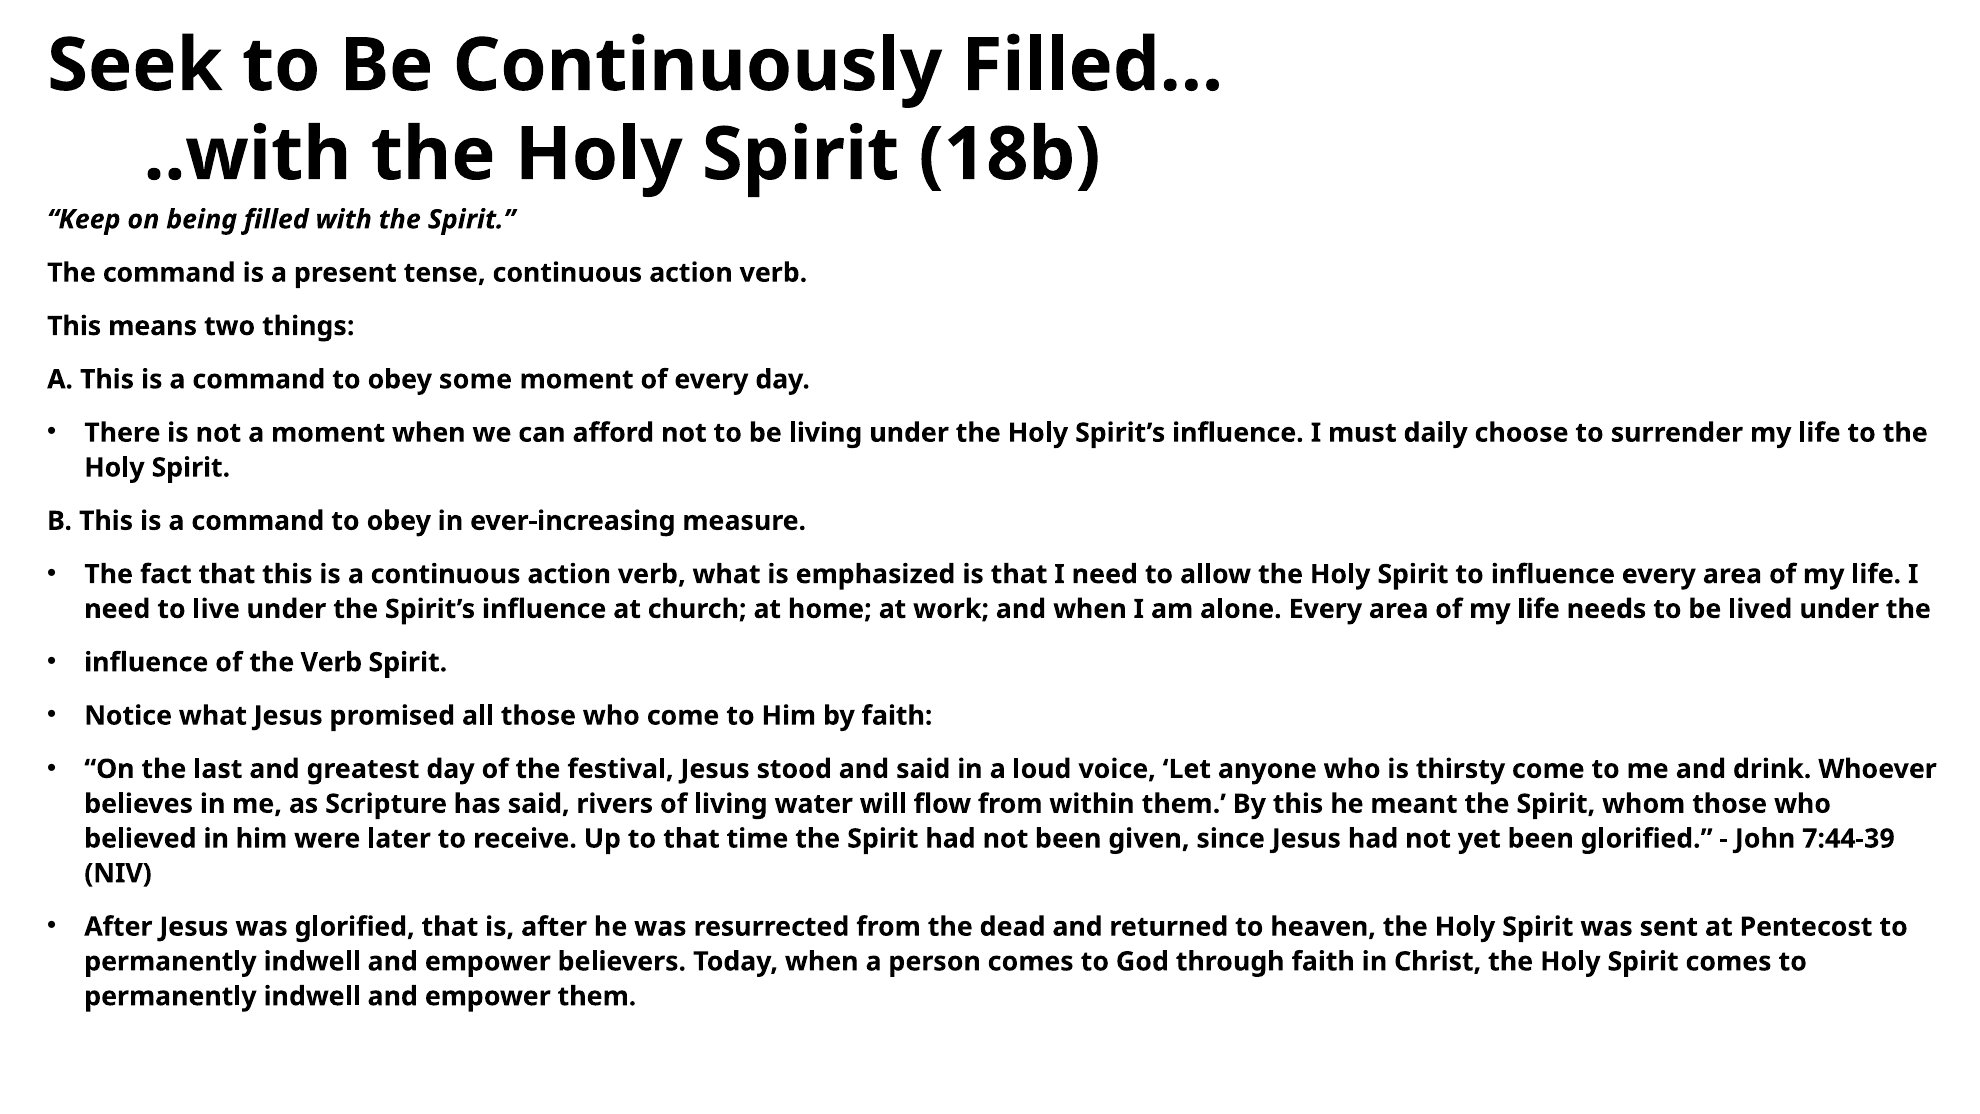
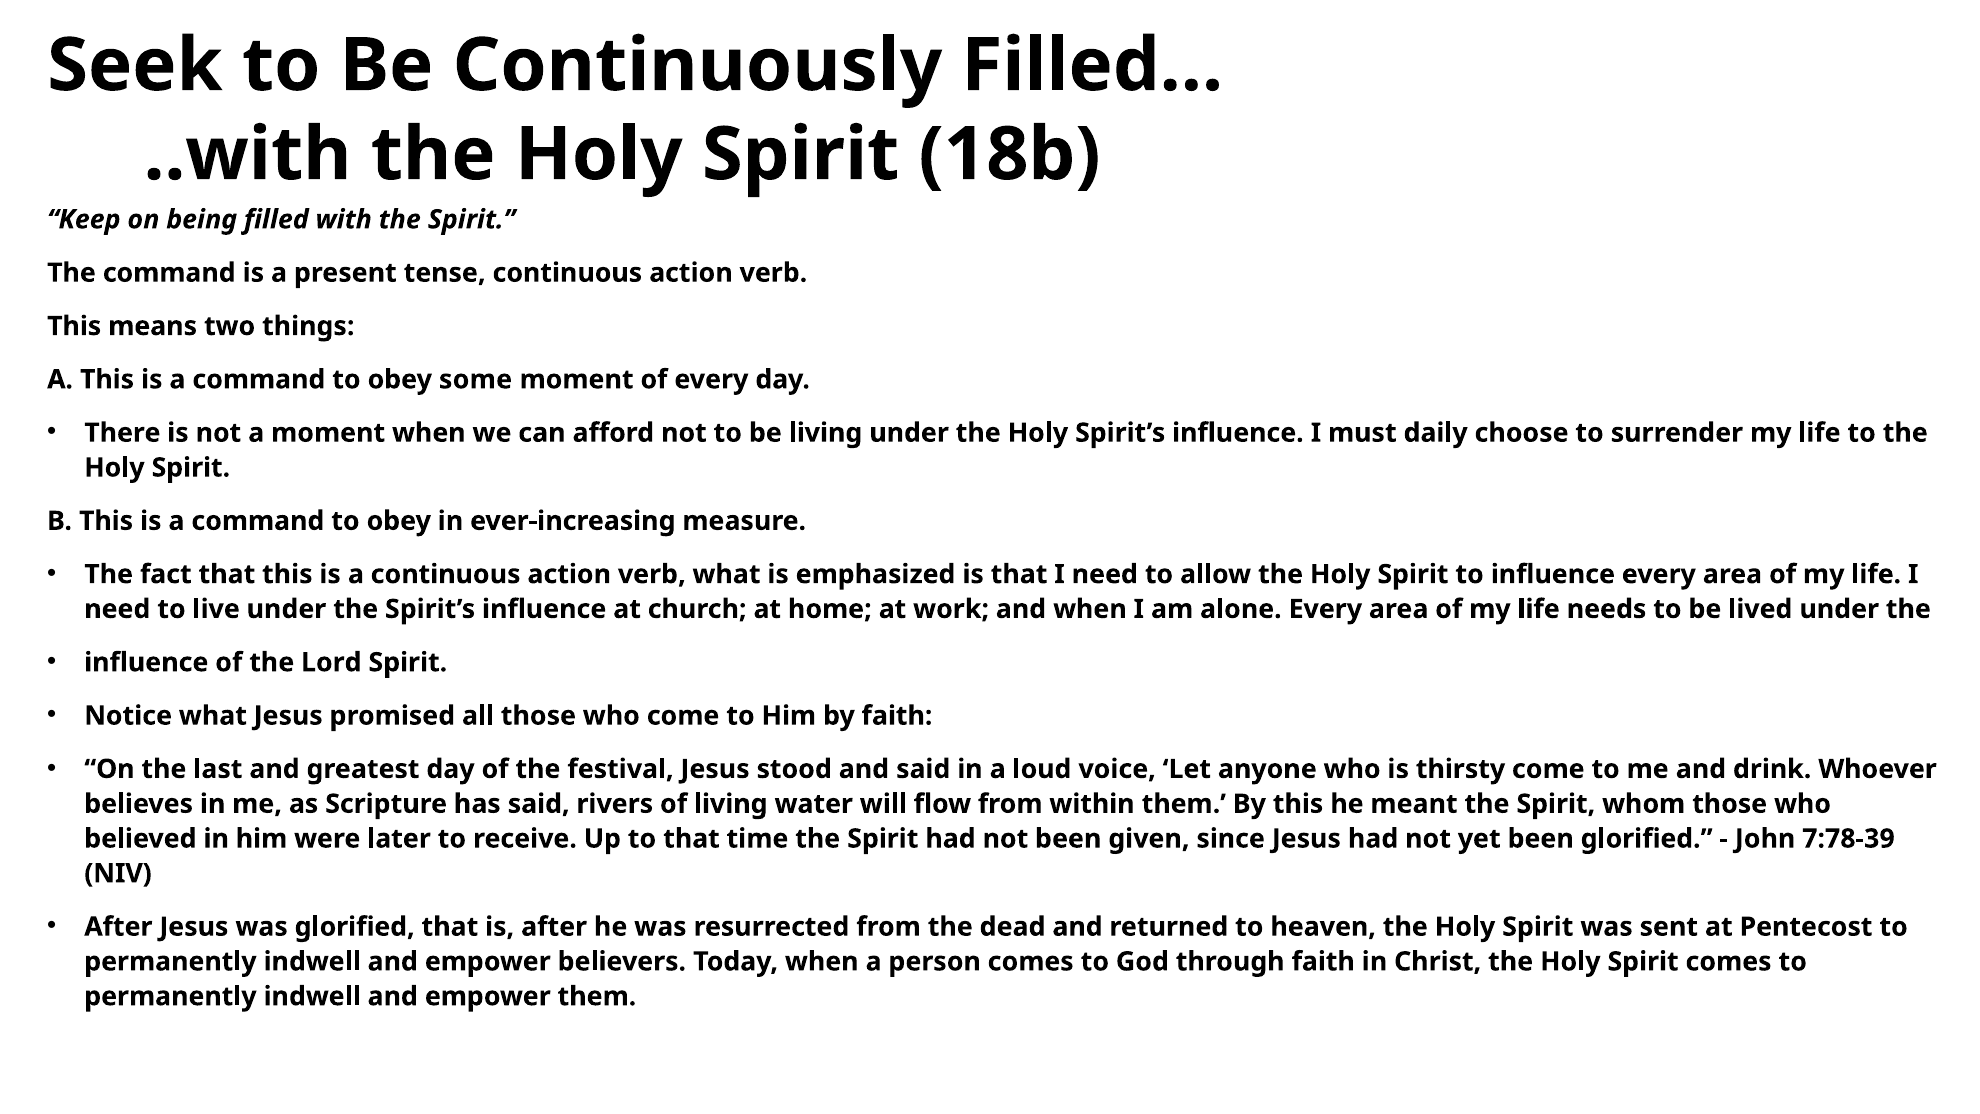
the Verb: Verb -> Lord
7:44-39: 7:44-39 -> 7:78-39
